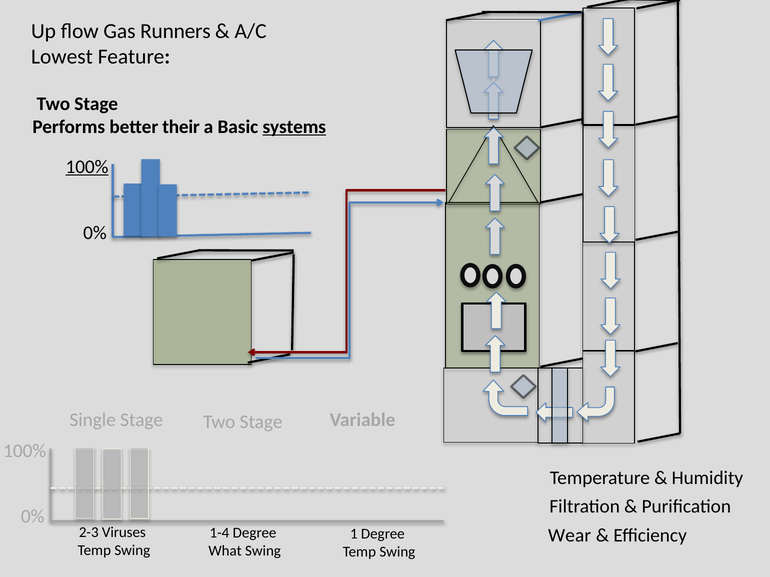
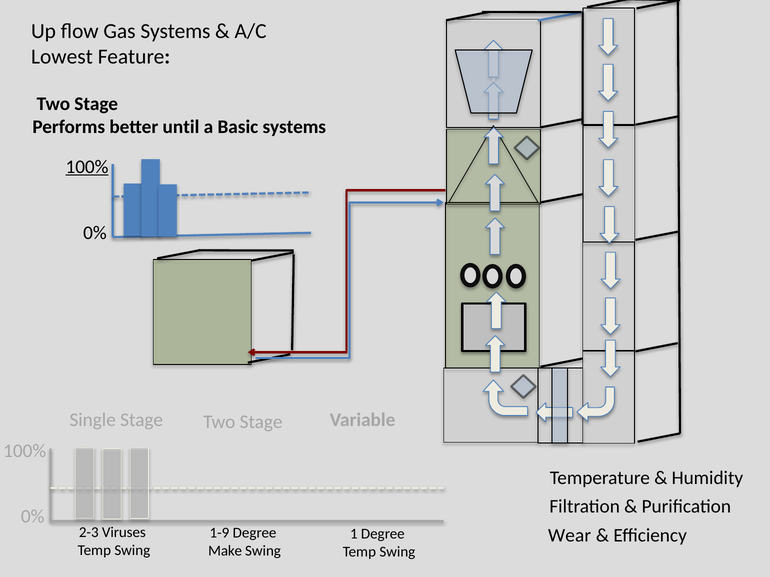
Gas Runners: Runners -> Systems
their: their -> until
systems at (294, 127) underline: present -> none
1-4: 1-4 -> 1-9
What: What -> Make
